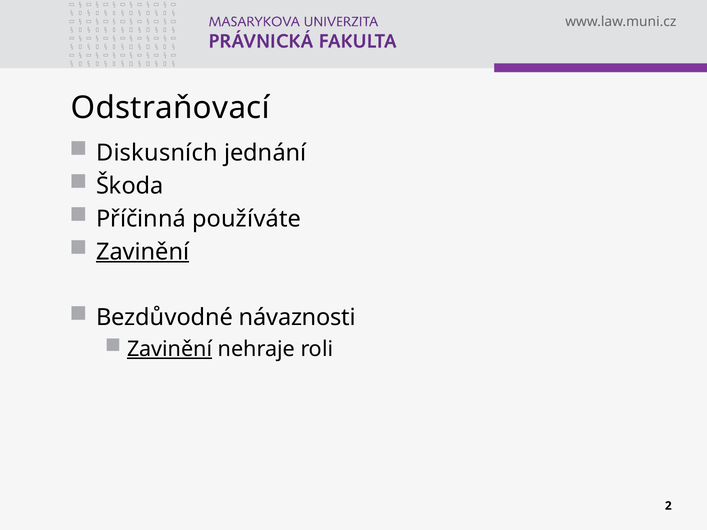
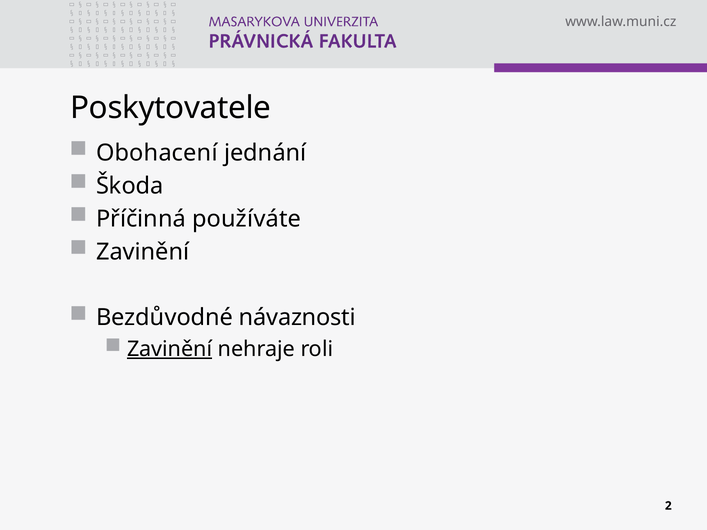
Odstraňovací: Odstraňovací -> Poskytovatele
Diskusních: Diskusních -> Obohacení
Zavinění at (143, 252) underline: present -> none
